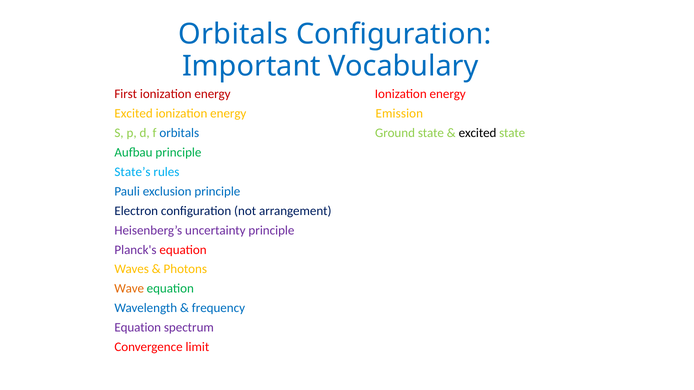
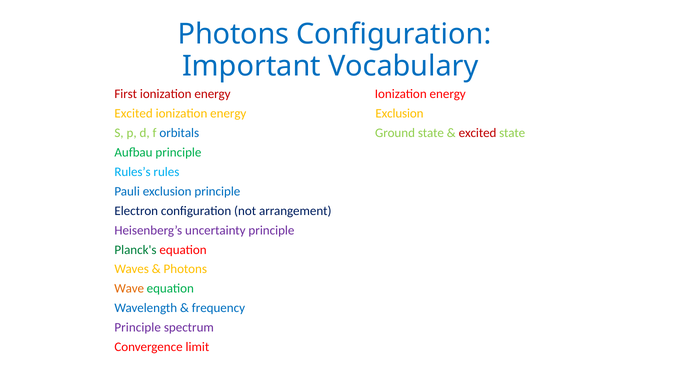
Orbitals at (233, 34): Orbitals -> Photons
energy Emission: Emission -> Exclusion
excited at (478, 133) colour: black -> red
State’s: State’s -> Rules’s
Planck's colour: purple -> green
Equation at (138, 328): Equation -> Principle
